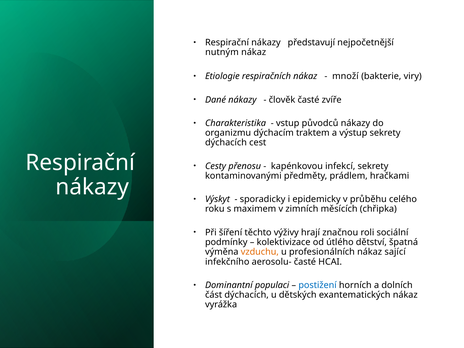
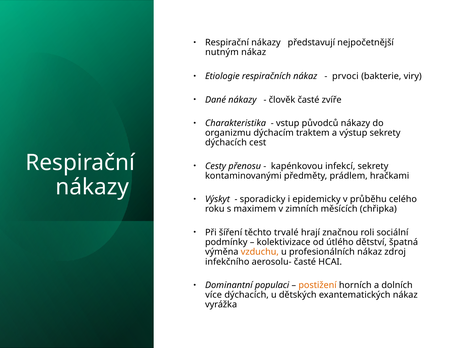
množí: množí -> prvoci
výživy: výživy -> trvalé
sající: sající -> zdroj
postižení colour: blue -> orange
část: část -> více
